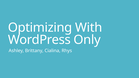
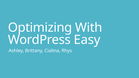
Only: Only -> Easy
